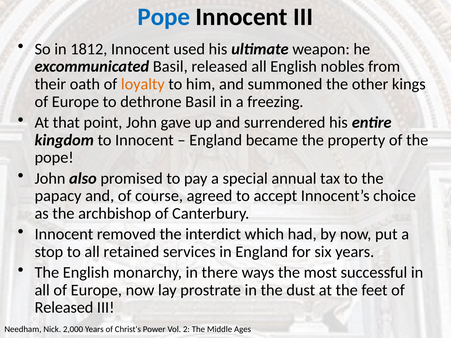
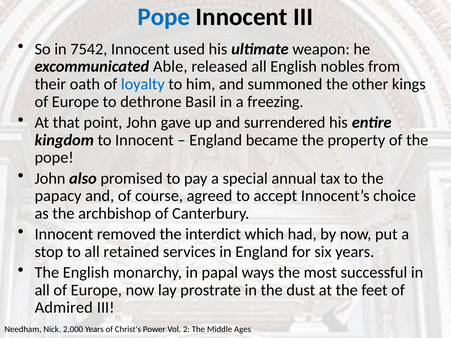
1812: 1812 -> 7542
excommunicated Basil: Basil -> Able
loyalty colour: orange -> blue
there: there -> papal
Released at (64, 308): Released -> Admired
